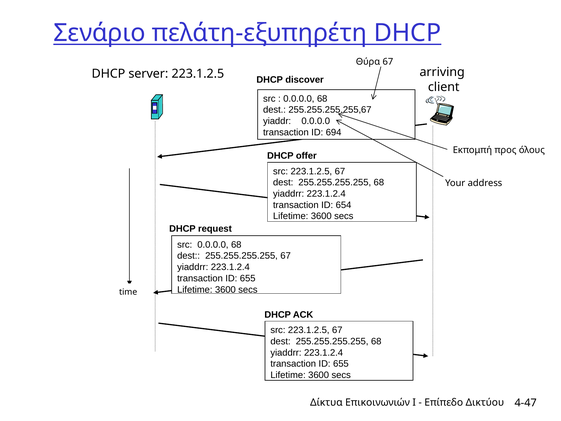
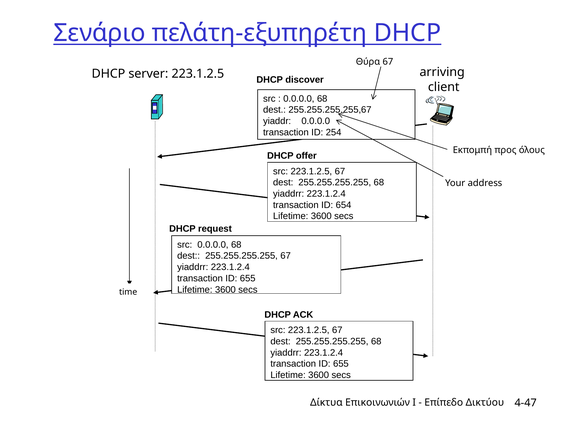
694: 694 -> 254
